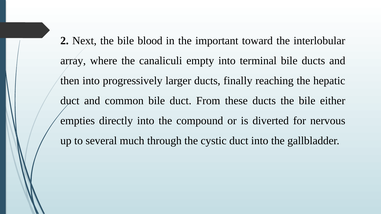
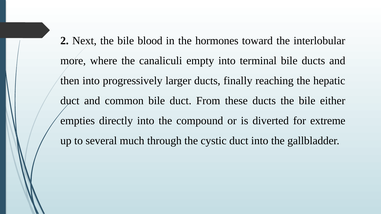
important: important -> hormones
array: array -> more
nervous: nervous -> extreme
